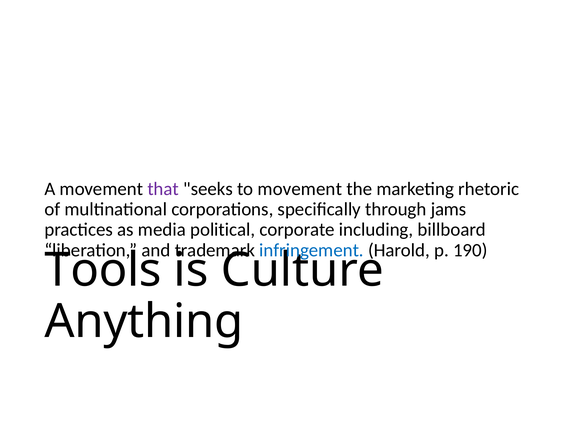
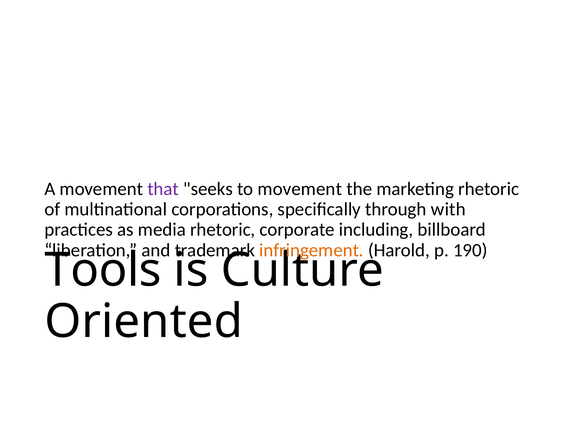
jams: jams -> with
media political: political -> rhetoric
infringement colour: blue -> orange
Anything: Anything -> Oriented
